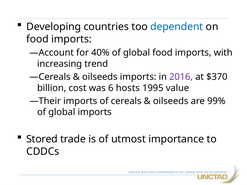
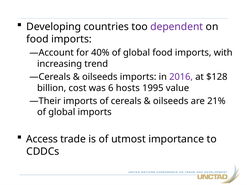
dependent colour: blue -> purple
$370: $370 -> $128
99%: 99% -> 21%
Stored: Stored -> Access
